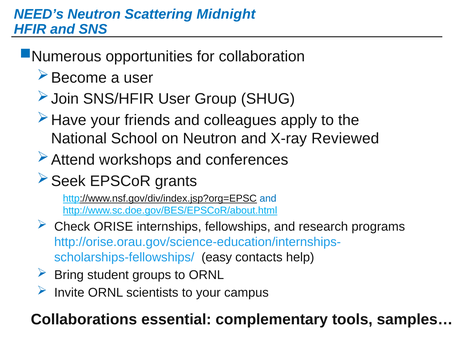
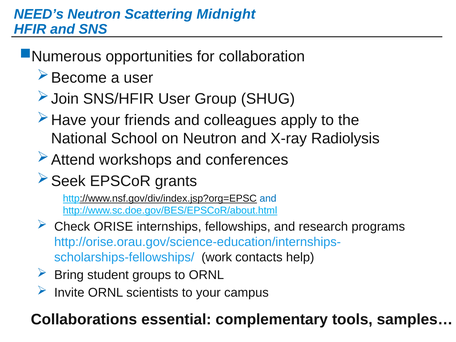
Reviewed: Reviewed -> Radiolysis
easy: easy -> work
